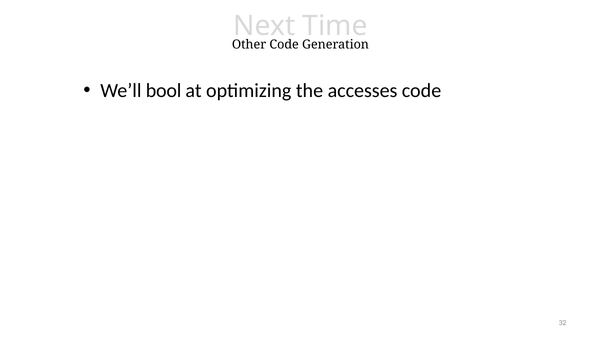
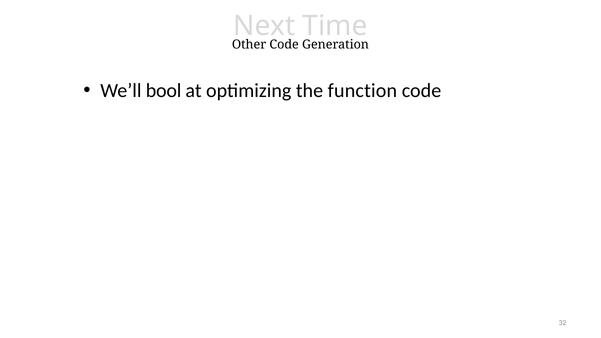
accesses: accesses -> function
